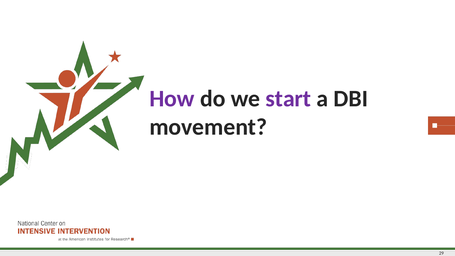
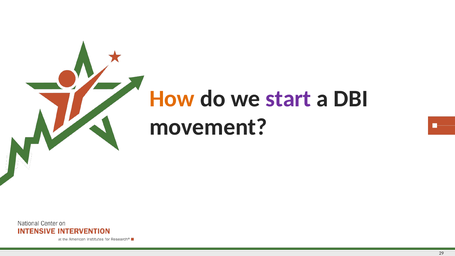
How colour: purple -> orange
